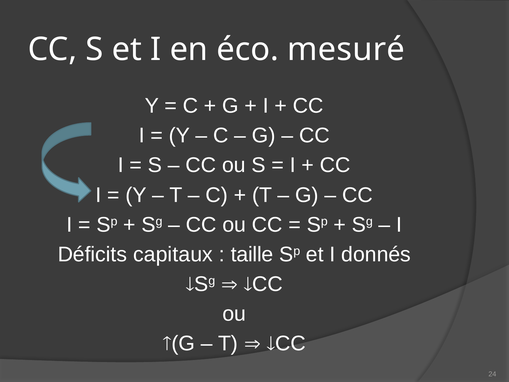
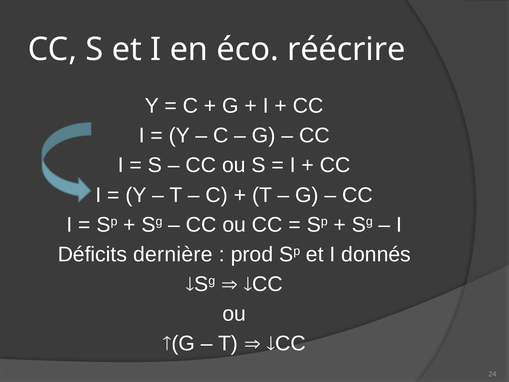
mesuré: mesuré -> réécrire
capitaux: capitaux -> dernière
taille: taille -> prod
